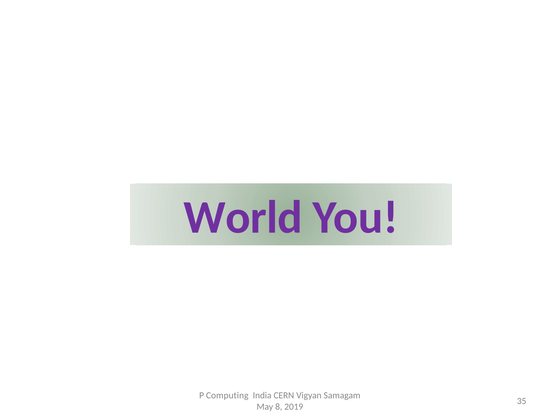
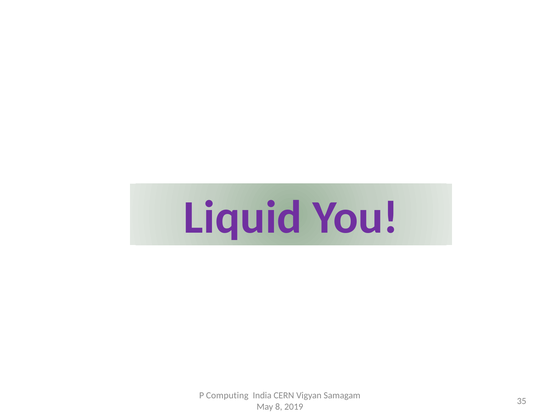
World: World -> Liquid
